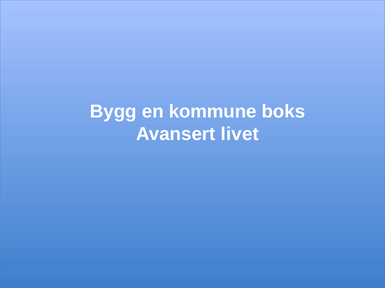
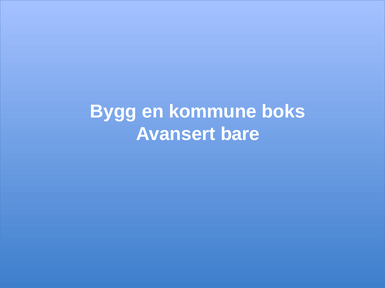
livet: livet -> bare
